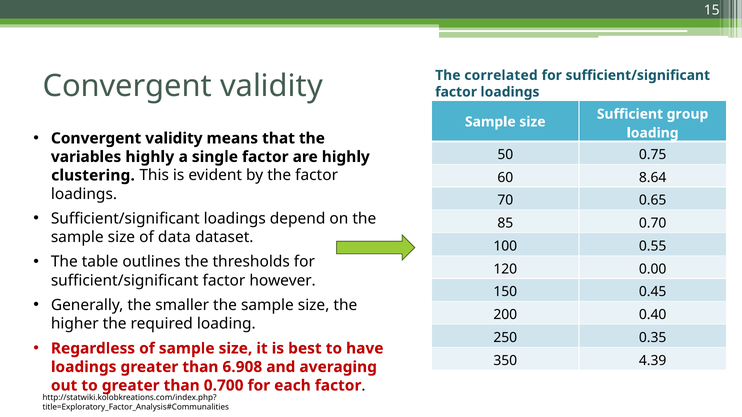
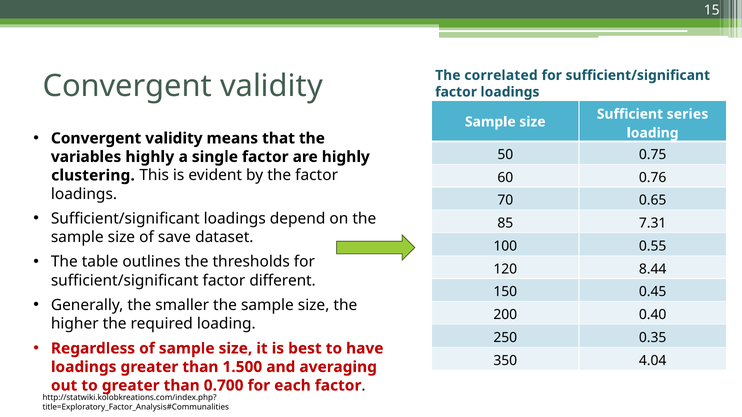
group: group -> series
8.64: 8.64 -> 0.76
0.70: 0.70 -> 7.31
data: data -> save
0.00: 0.00 -> 8.44
however: however -> different
4.39: 4.39 -> 4.04
6.908: 6.908 -> 1.500
